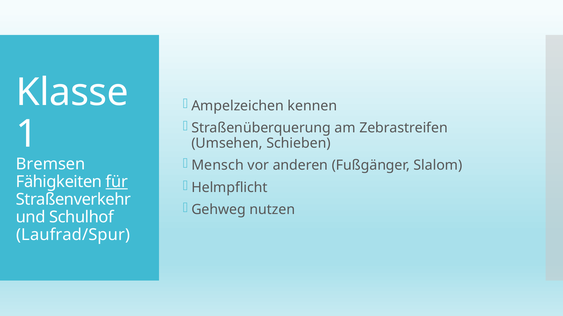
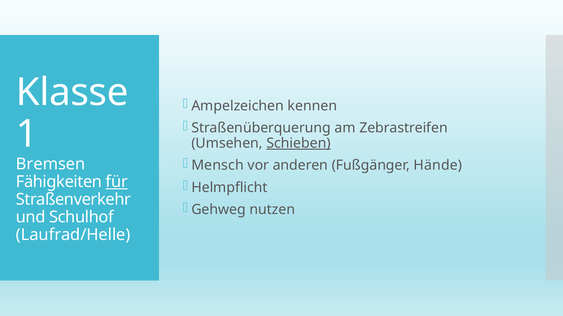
Schieben underline: none -> present
Slalom: Slalom -> Hände
Laufrad/Spur: Laufrad/Spur -> Laufrad/Helle
